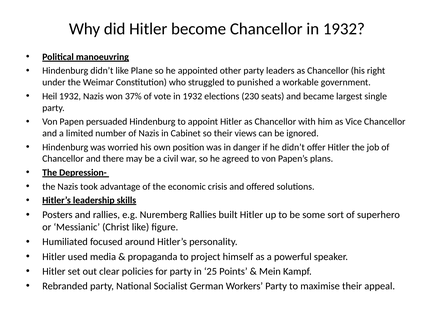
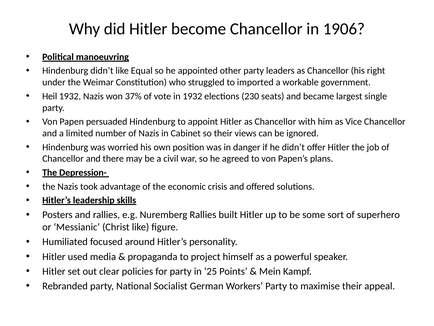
Chancellor in 1932: 1932 -> 1906
Plane: Plane -> Equal
punished: punished -> imported
